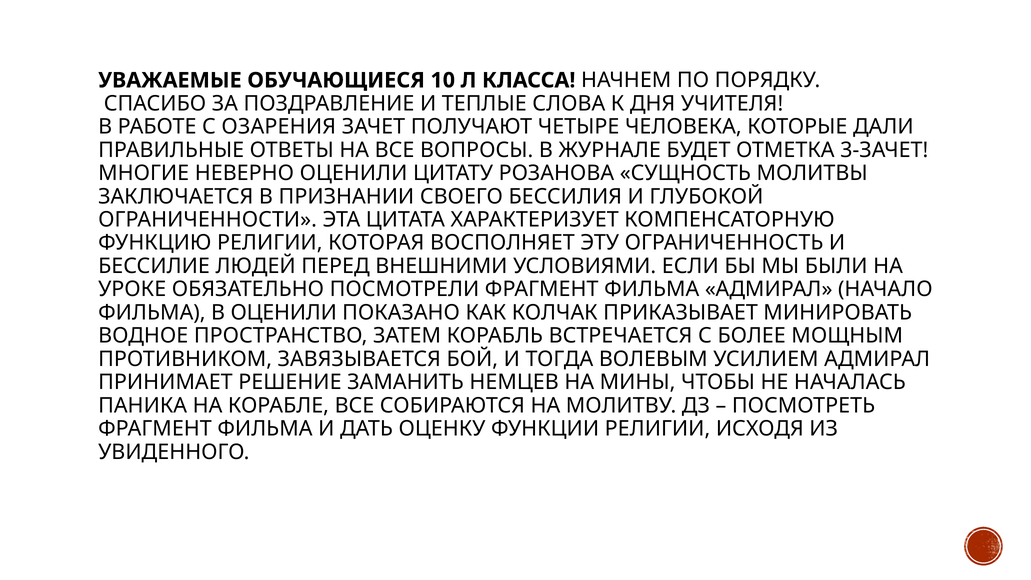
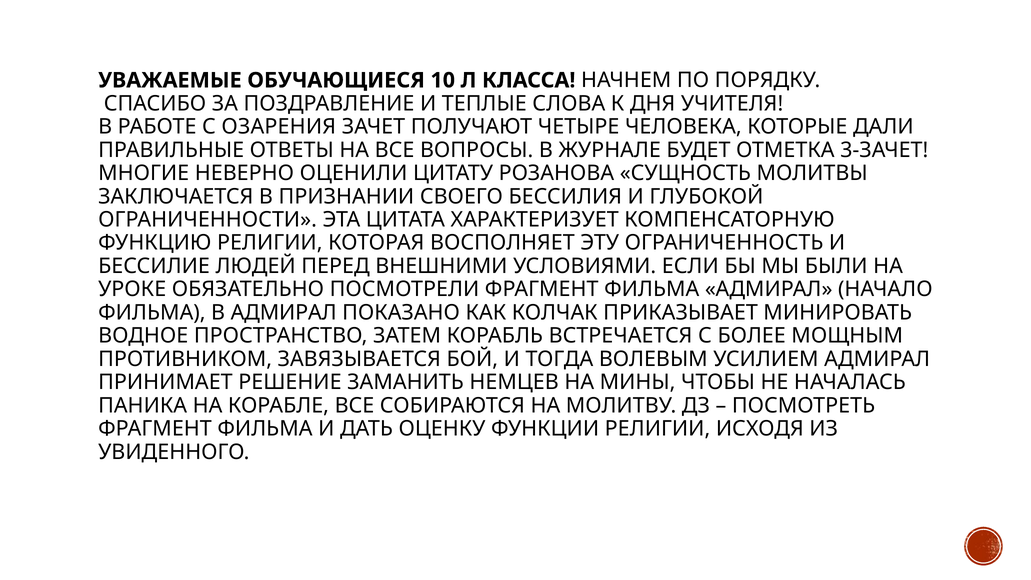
В ОЦЕНИЛИ: ОЦЕНИЛИ -> АДМИРАЛ
